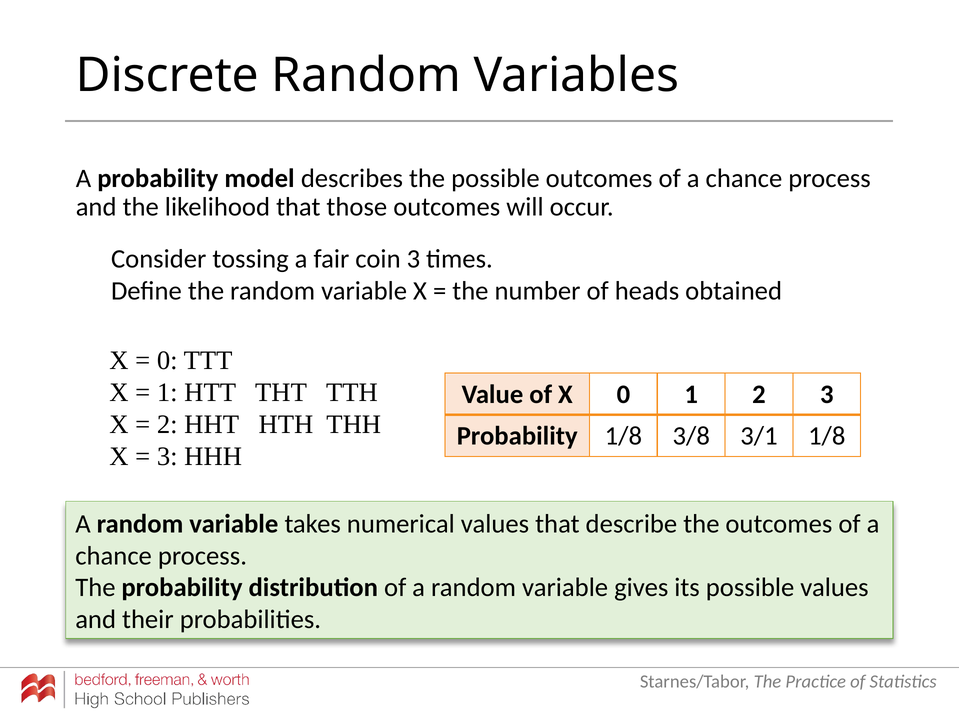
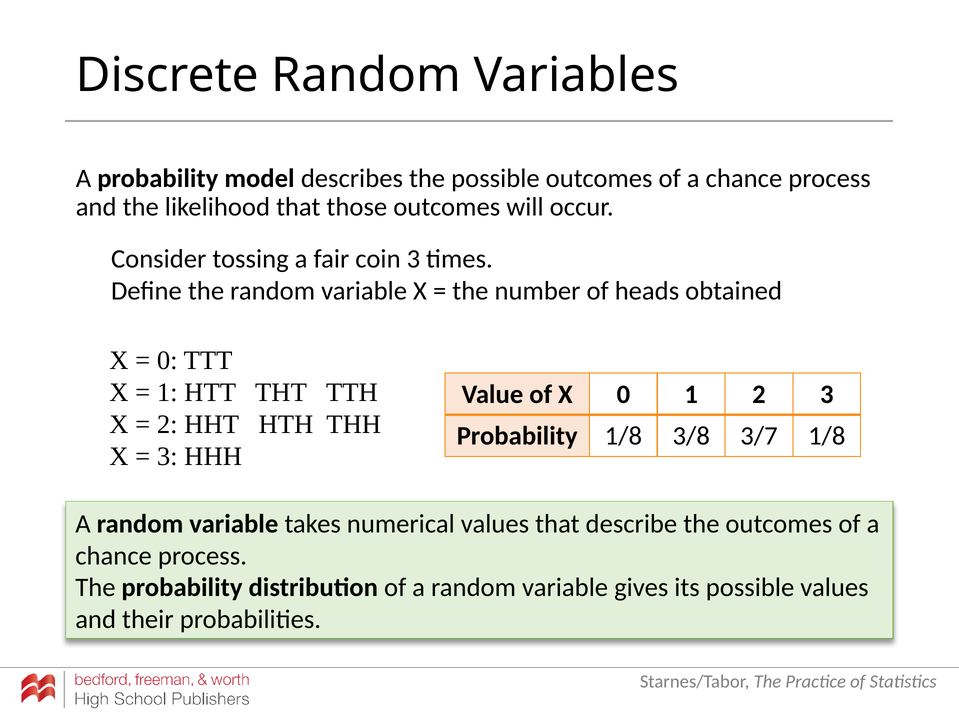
3/1: 3/1 -> 3/7
